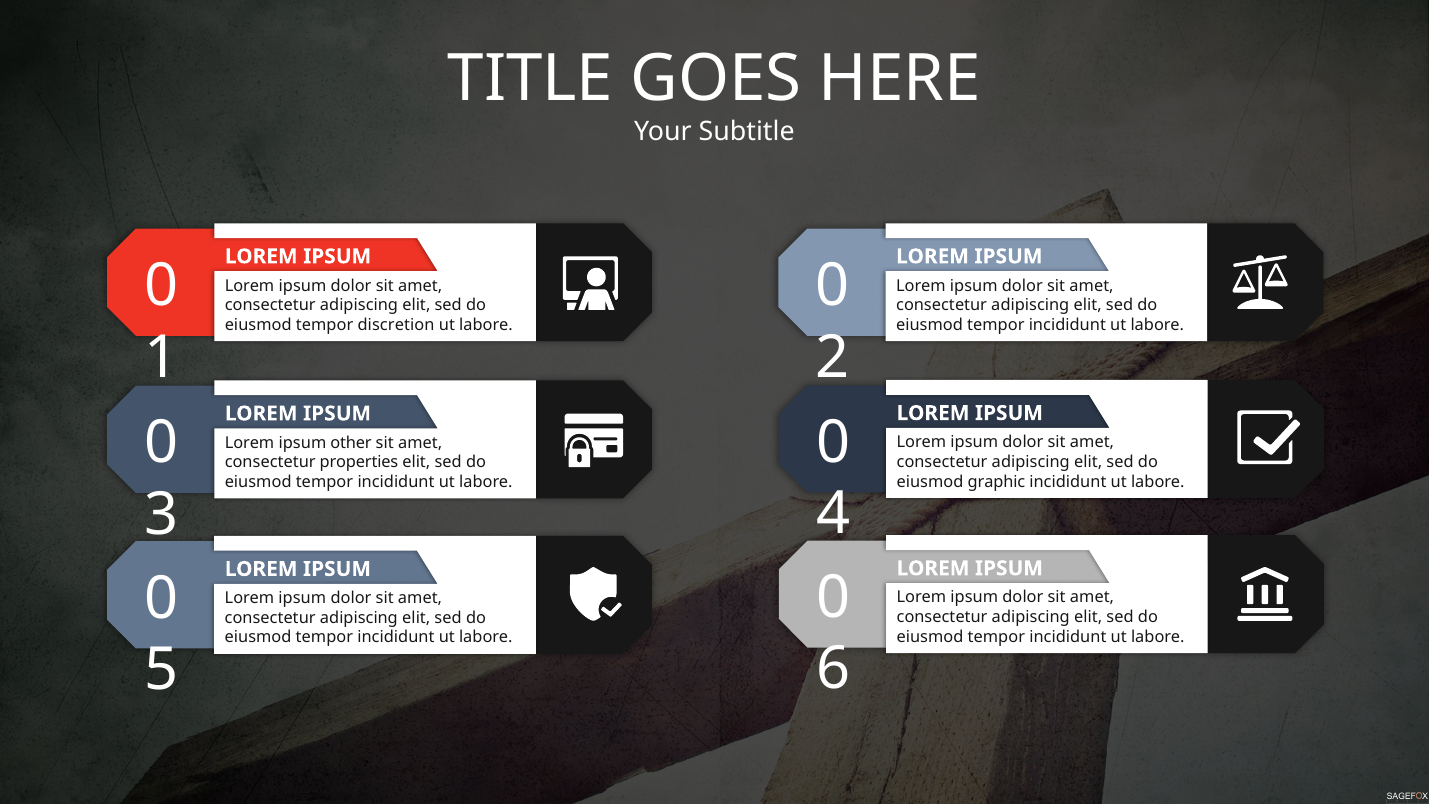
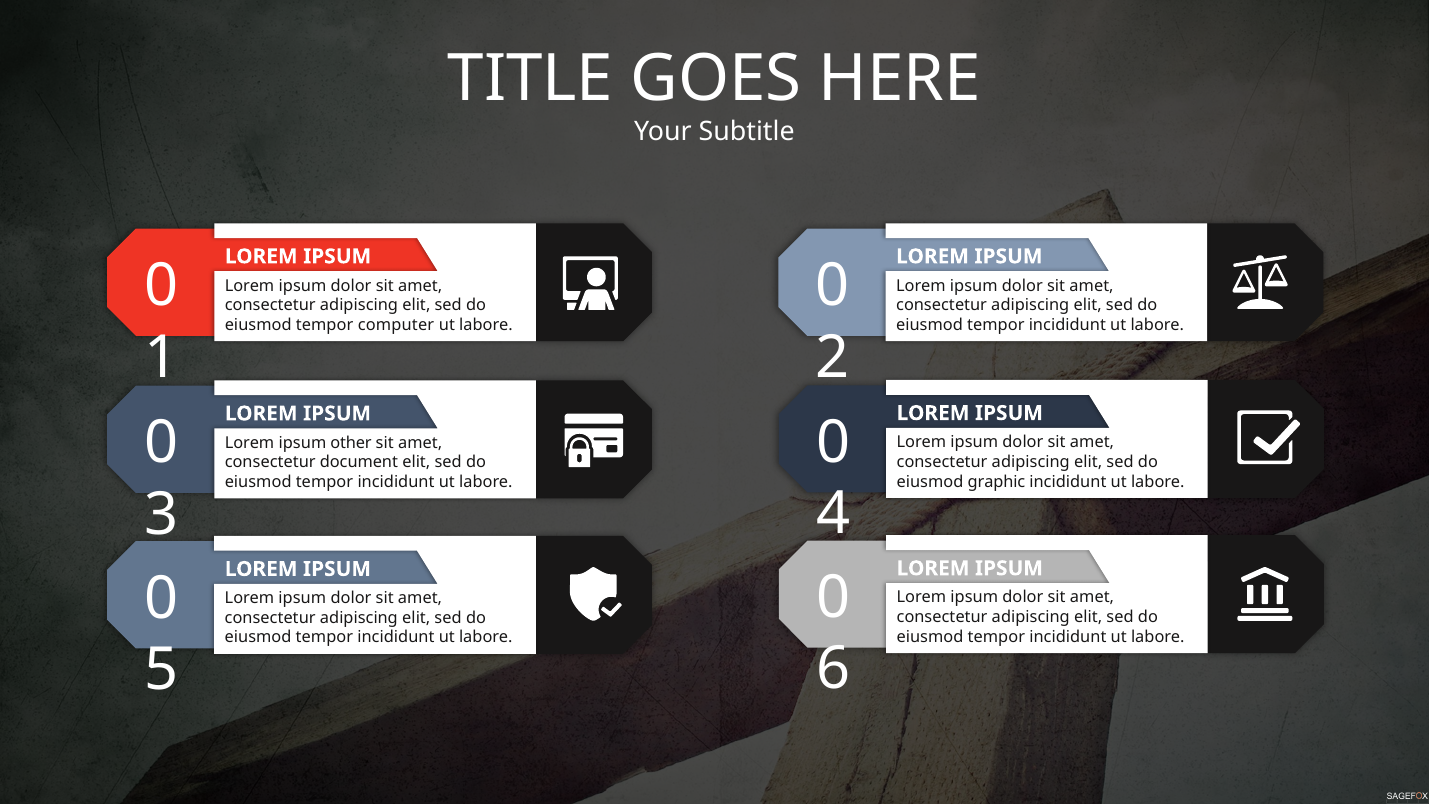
discretion: discretion -> computer
properties: properties -> document
